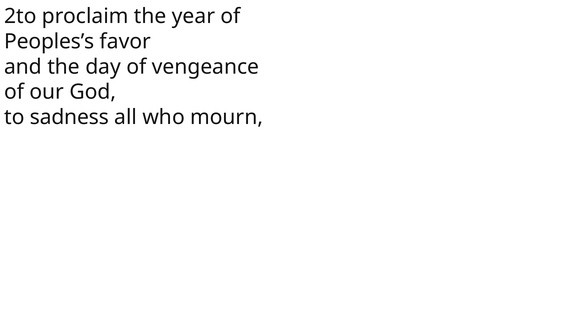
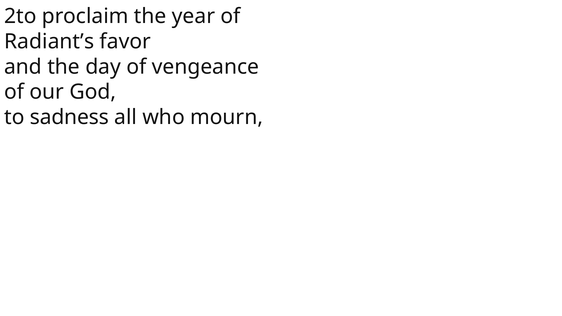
Peoples’s: Peoples’s -> Radiant’s
